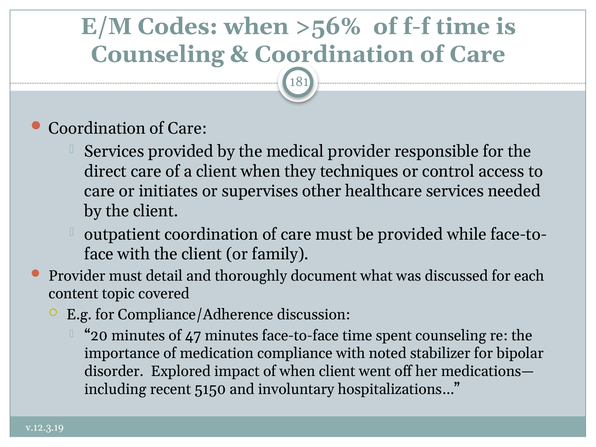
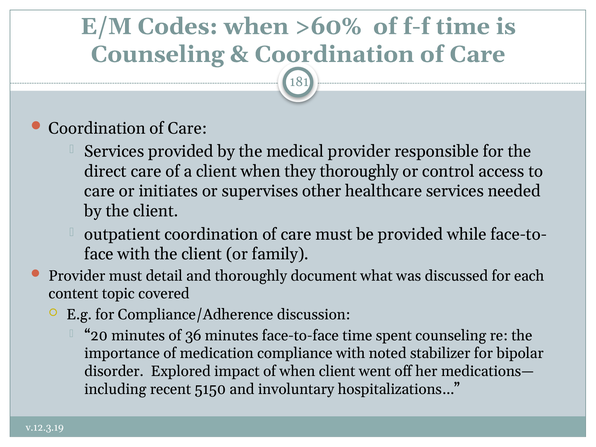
>56%: >56% -> >60%
they techniques: techniques -> thoroughly
47: 47 -> 36
